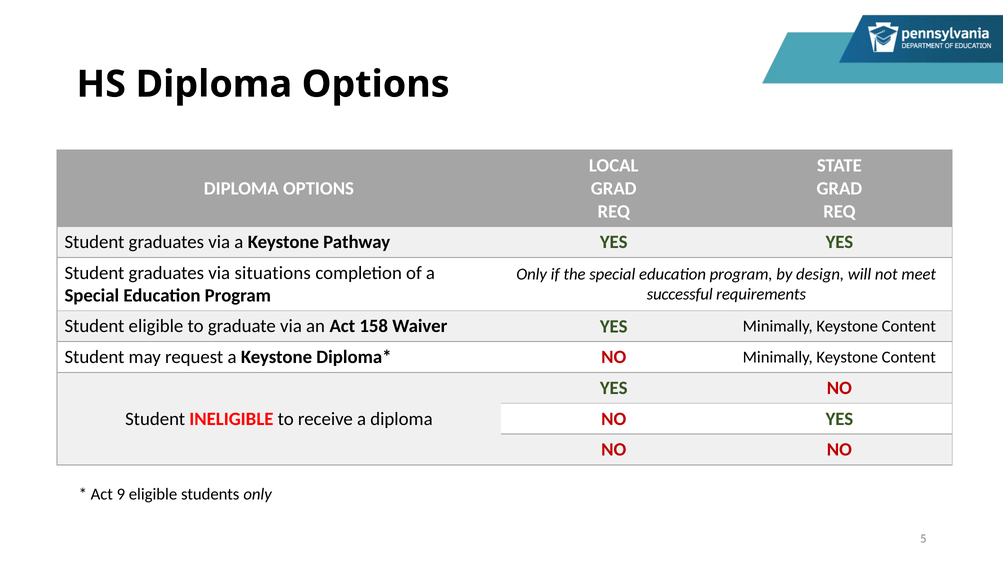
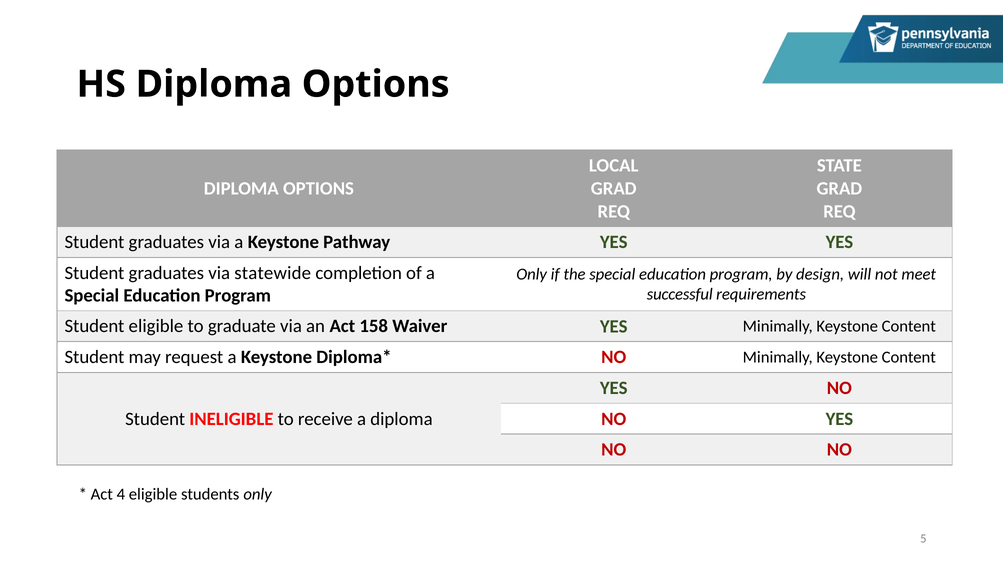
situations: situations -> statewide
9: 9 -> 4
